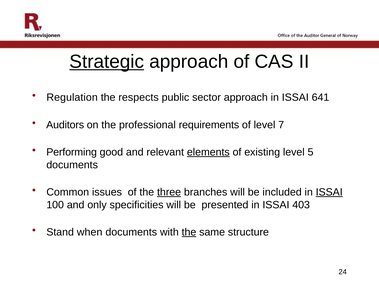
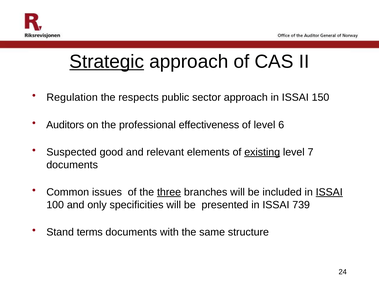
641: 641 -> 150
requirements: requirements -> effectiveness
7: 7 -> 6
Performing: Performing -> Suspected
elements underline: present -> none
existing underline: none -> present
5: 5 -> 7
403: 403 -> 739
when: when -> terms
the at (189, 232) underline: present -> none
